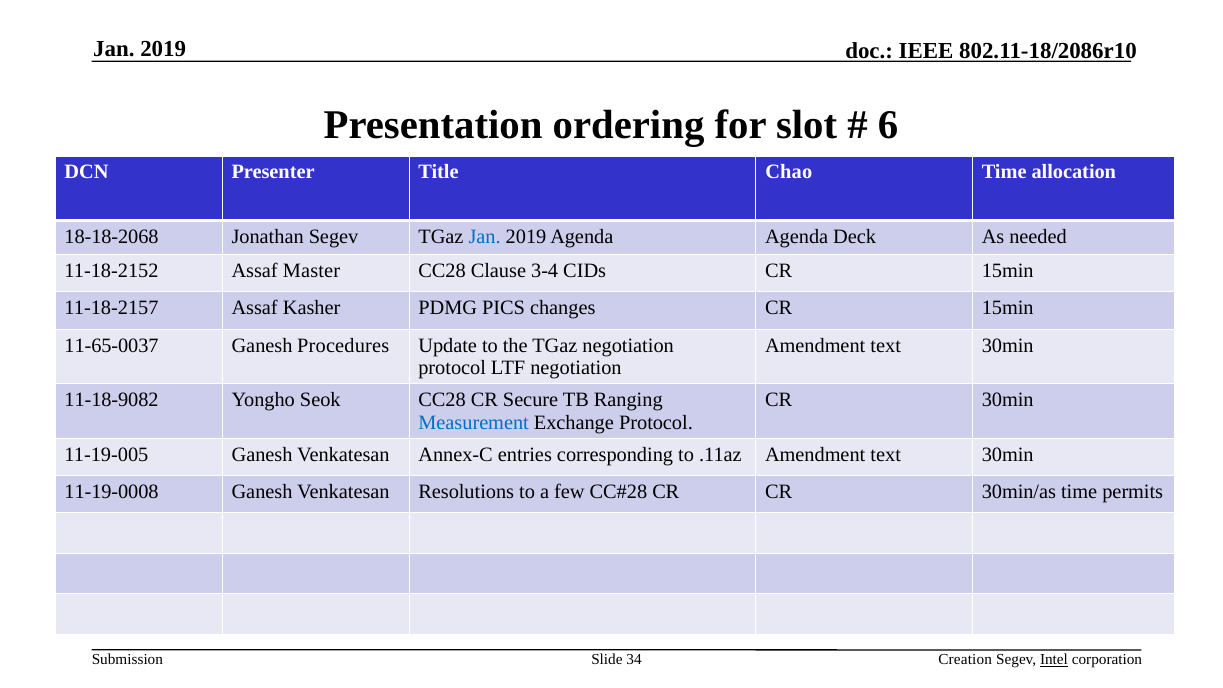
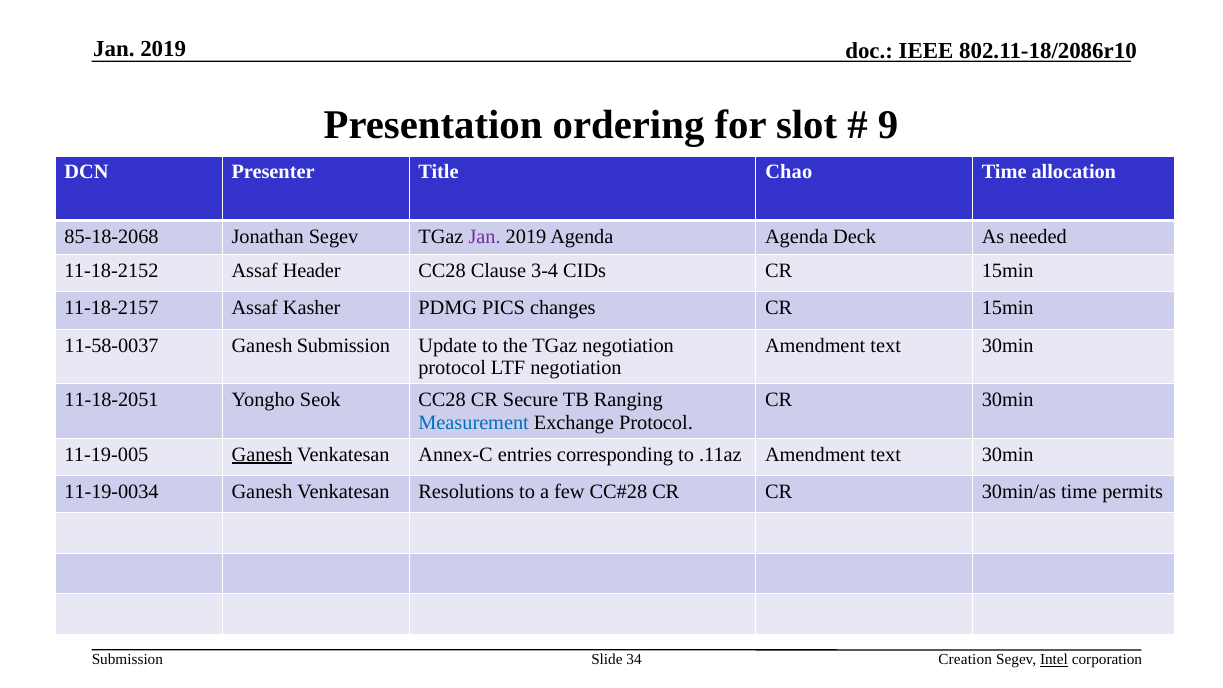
6: 6 -> 9
18-18-2068: 18-18-2068 -> 85-18-2068
Jan at (485, 236) colour: blue -> purple
Master: Master -> Header
11-65-0037: 11-65-0037 -> 11-58-0037
Ganesh Procedures: Procedures -> Submission
11-18-9082: 11-18-9082 -> 11-18-2051
Ganesh at (262, 454) underline: none -> present
11-19-0008: 11-19-0008 -> 11-19-0034
